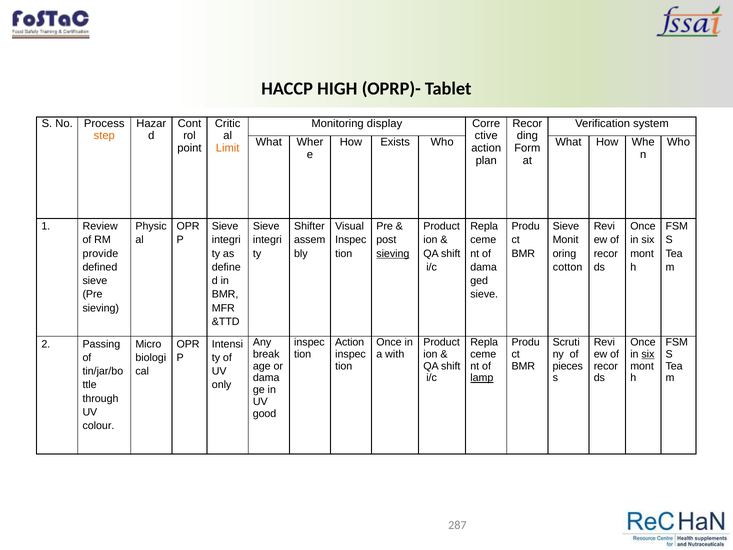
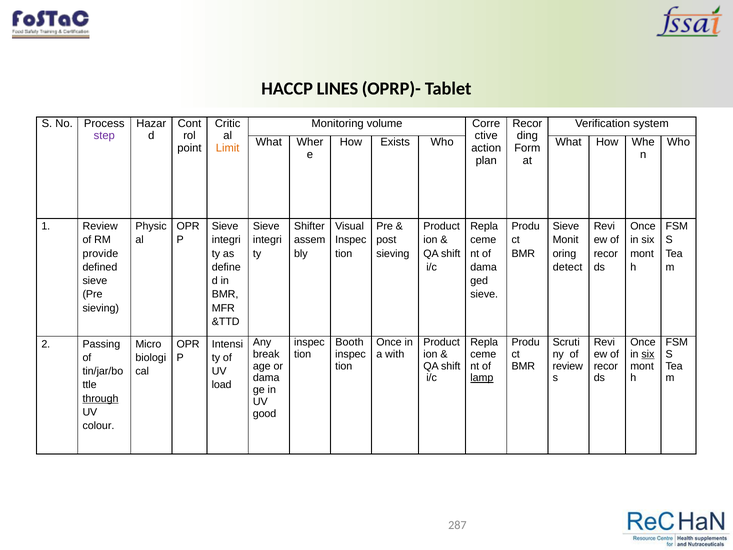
HIGH: HIGH -> LINES
display: display -> volume
step colour: orange -> purple
sieving at (393, 253) underline: present -> none
cotton: cotton -> detect
Action at (350, 342): Action -> Booth
pieces at (568, 366): pieces -> review
only: only -> load
through underline: none -> present
